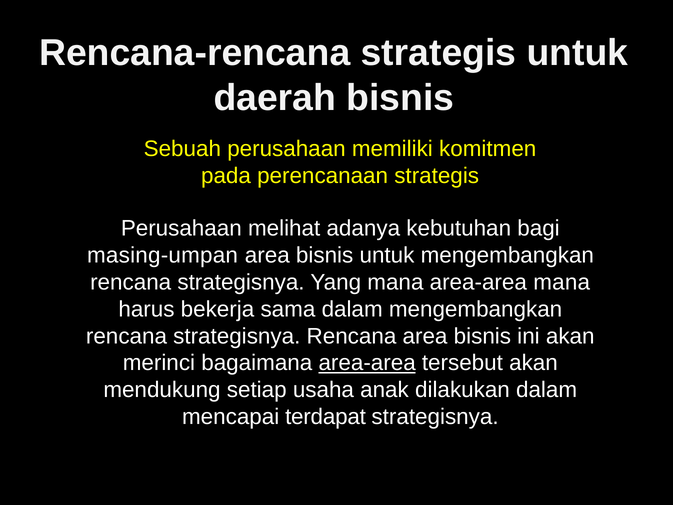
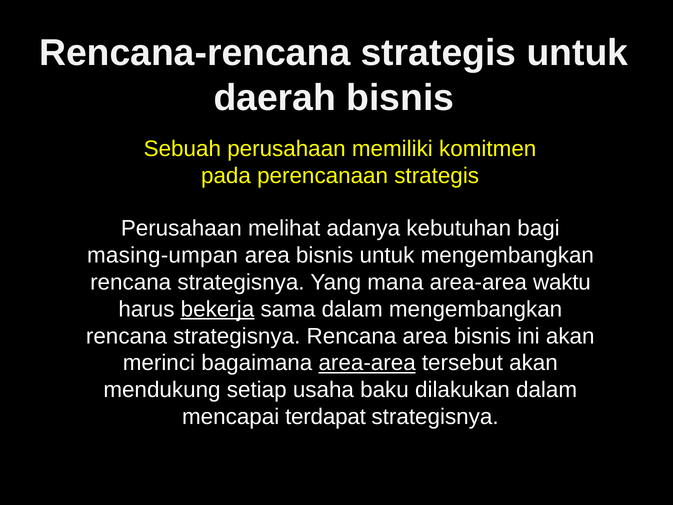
area-area mana: mana -> waktu
bekerja underline: none -> present
anak: anak -> baku
